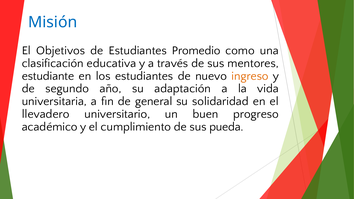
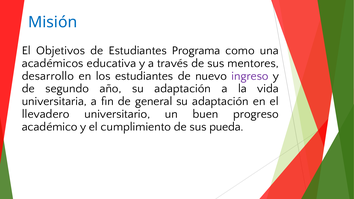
Promedio: Promedio -> Programa
clasificación: clasificación -> académicos
estudiante: estudiante -> desarrollo
ingreso colour: orange -> purple
solidaridad at (220, 101): solidaridad -> adaptación
